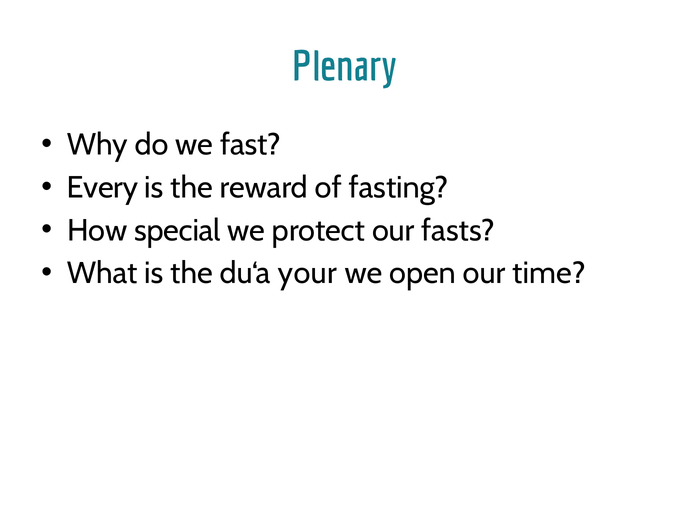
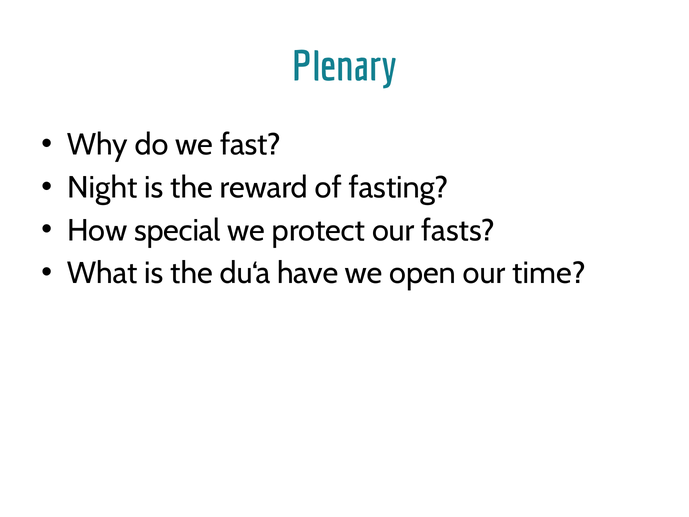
Every: Every -> Night
your: your -> have
